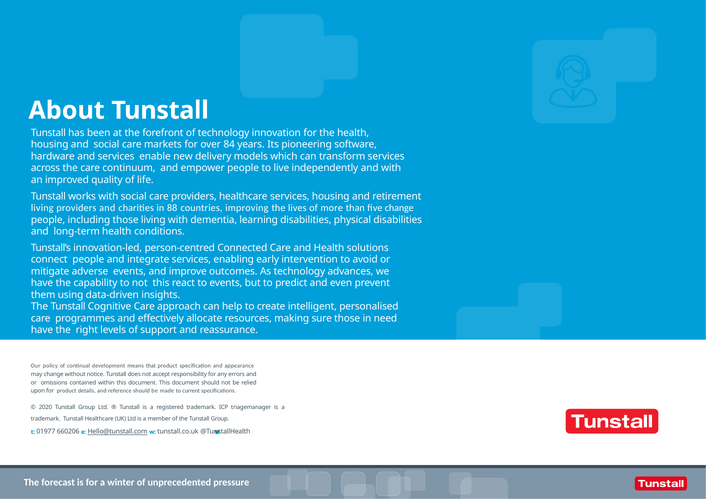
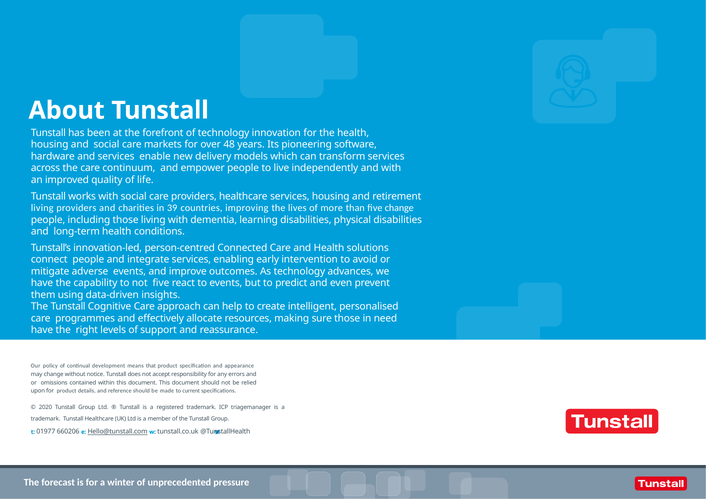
84: 84 -> 48
88: 88 -> 39
not this: this -> five
